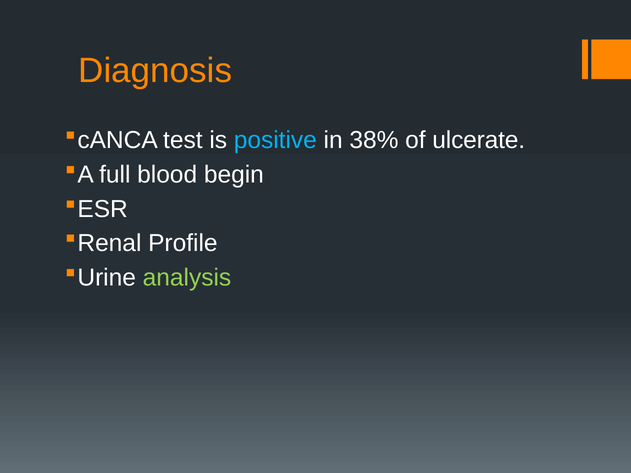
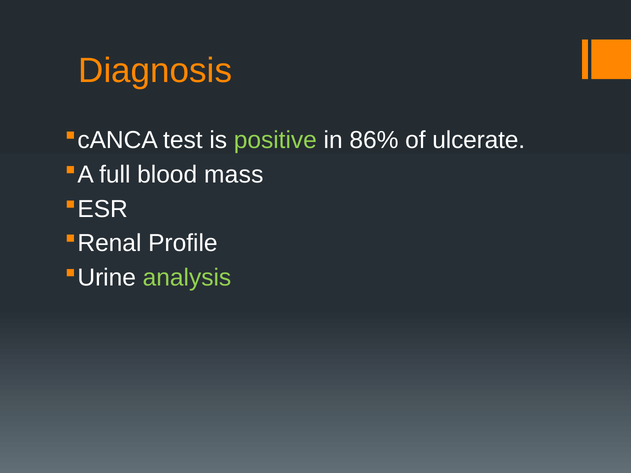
positive colour: light blue -> light green
38%: 38% -> 86%
begin: begin -> mass
